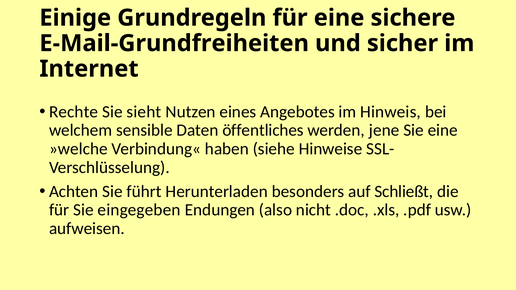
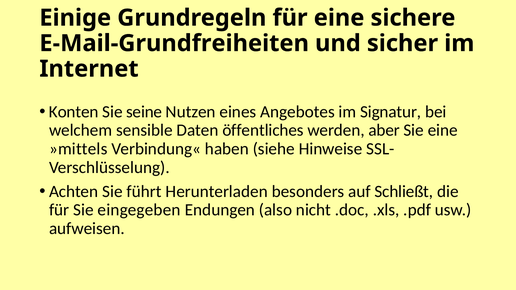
Rechte: Rechte -> Konten
sieht: sieht -> seine
Hinweis: Hinweis -> Signatur
jene: jene -> aber
»welche: »welche -> »mittels
